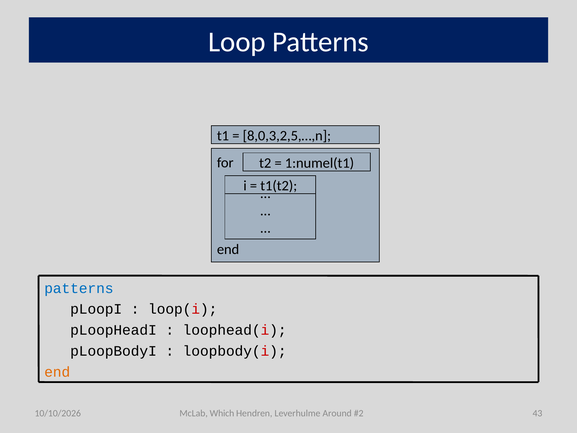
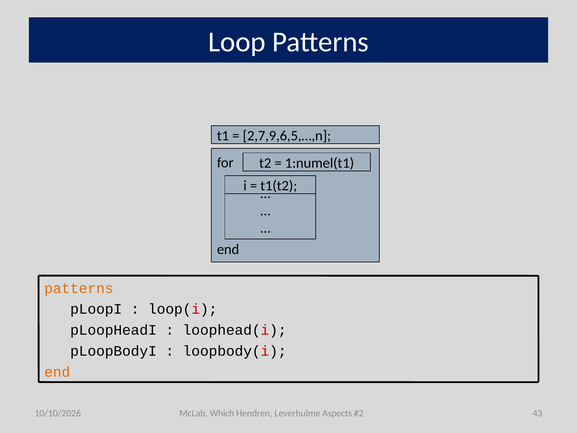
8,0,3,2,5,…,n: 8,0,3,2,5,…,n -> 2,7,9,6,5,…,n
patterns at (79, 288) colour: blue -> orange
Around: Around -> Aspects
